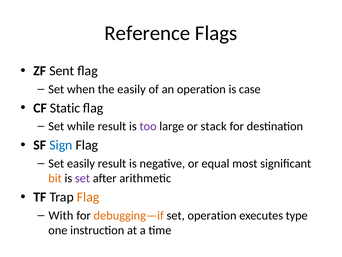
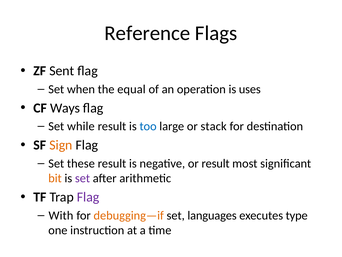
the easily: easily -> equal
case: case -> uses
Static: Static -> Ways
too colour: purple -> blue
Sign colour: blue -> orange
Set easily: easily -> these
or equal: equal -> result
Flag at (88, 197) colour: orange -> purple
set operation: operation -> languages
